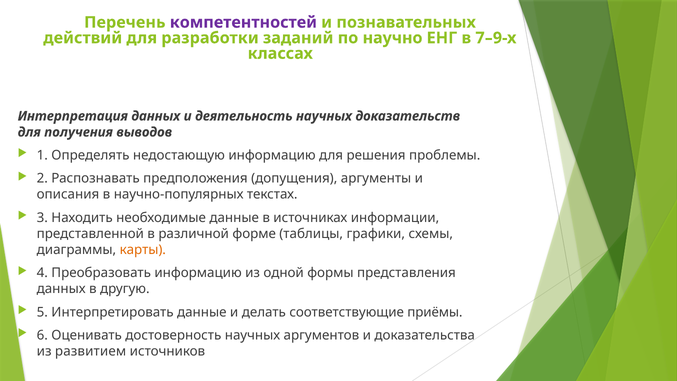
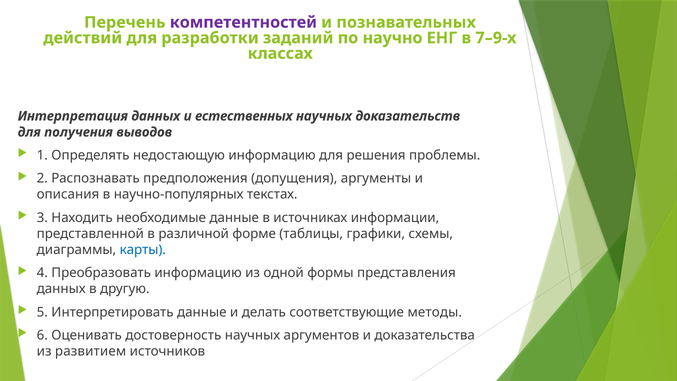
деятельность: деятельность -> естественных
карты colour: orange -> blue
приёмы: приёмы -> методы
